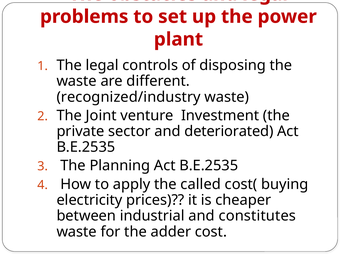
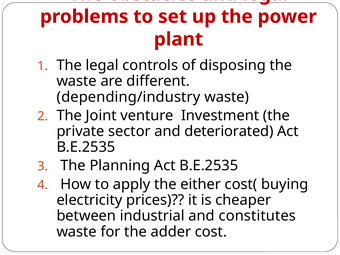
recognized/industry: recognized/industry -> depending/industry
called: called -> either
